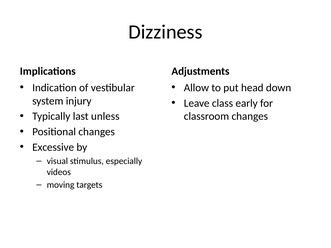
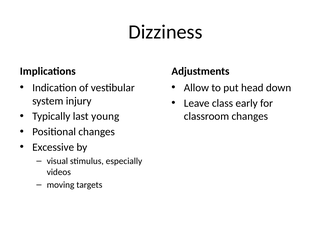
unless: unless -> young
